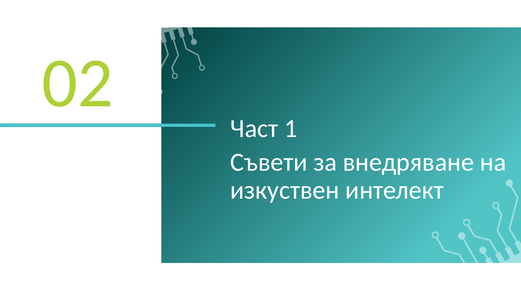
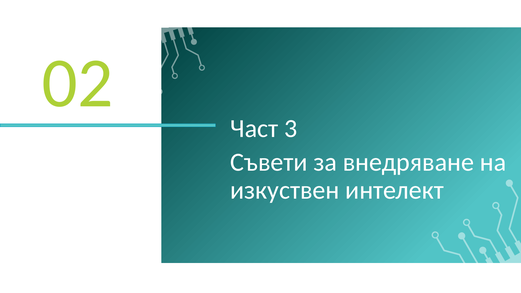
1: 1 -> 3
